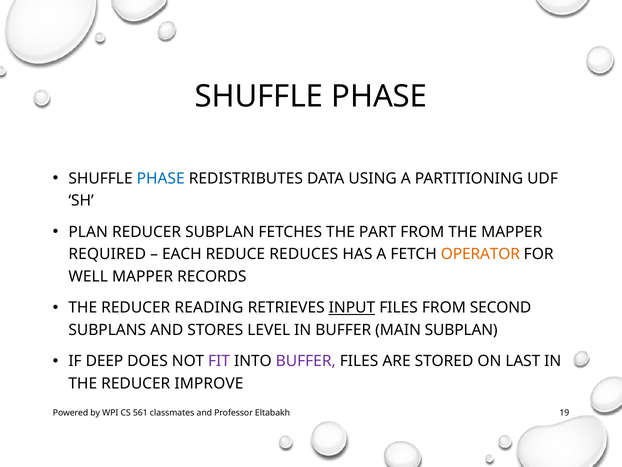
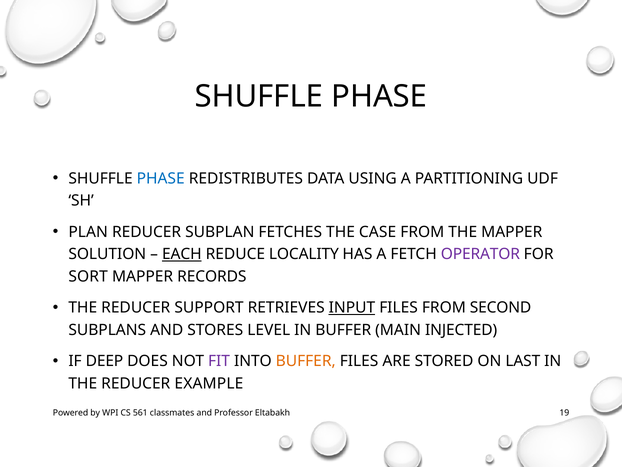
PART: PART -> CASE
REQUIRED: REQUIRED -> SOLUTION
EACH underline: none -> present
REDUCES: REDUCES -> LOCALITY
OPERATOR colour: orange -> purple
WELL: WELL -> SORT
READING: READING -> SUPPORT
MAIN SUBPLAN: SUBPLAN -> INJECTED
BUFFER at (306, 361) colour: purple -> orange
IMPROVE: IMPROVE -> EXAMPLE
